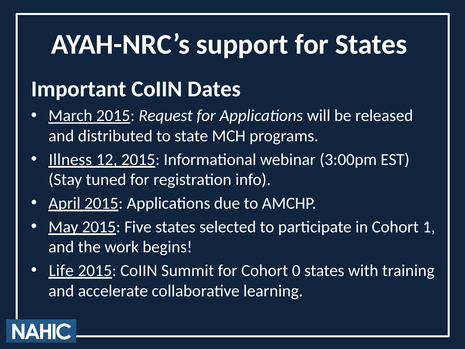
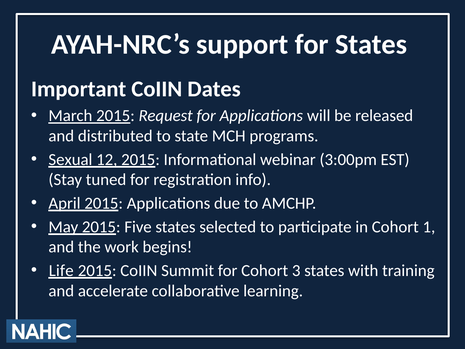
Illness: Illness -> Sexual
0: 0 -> 3
